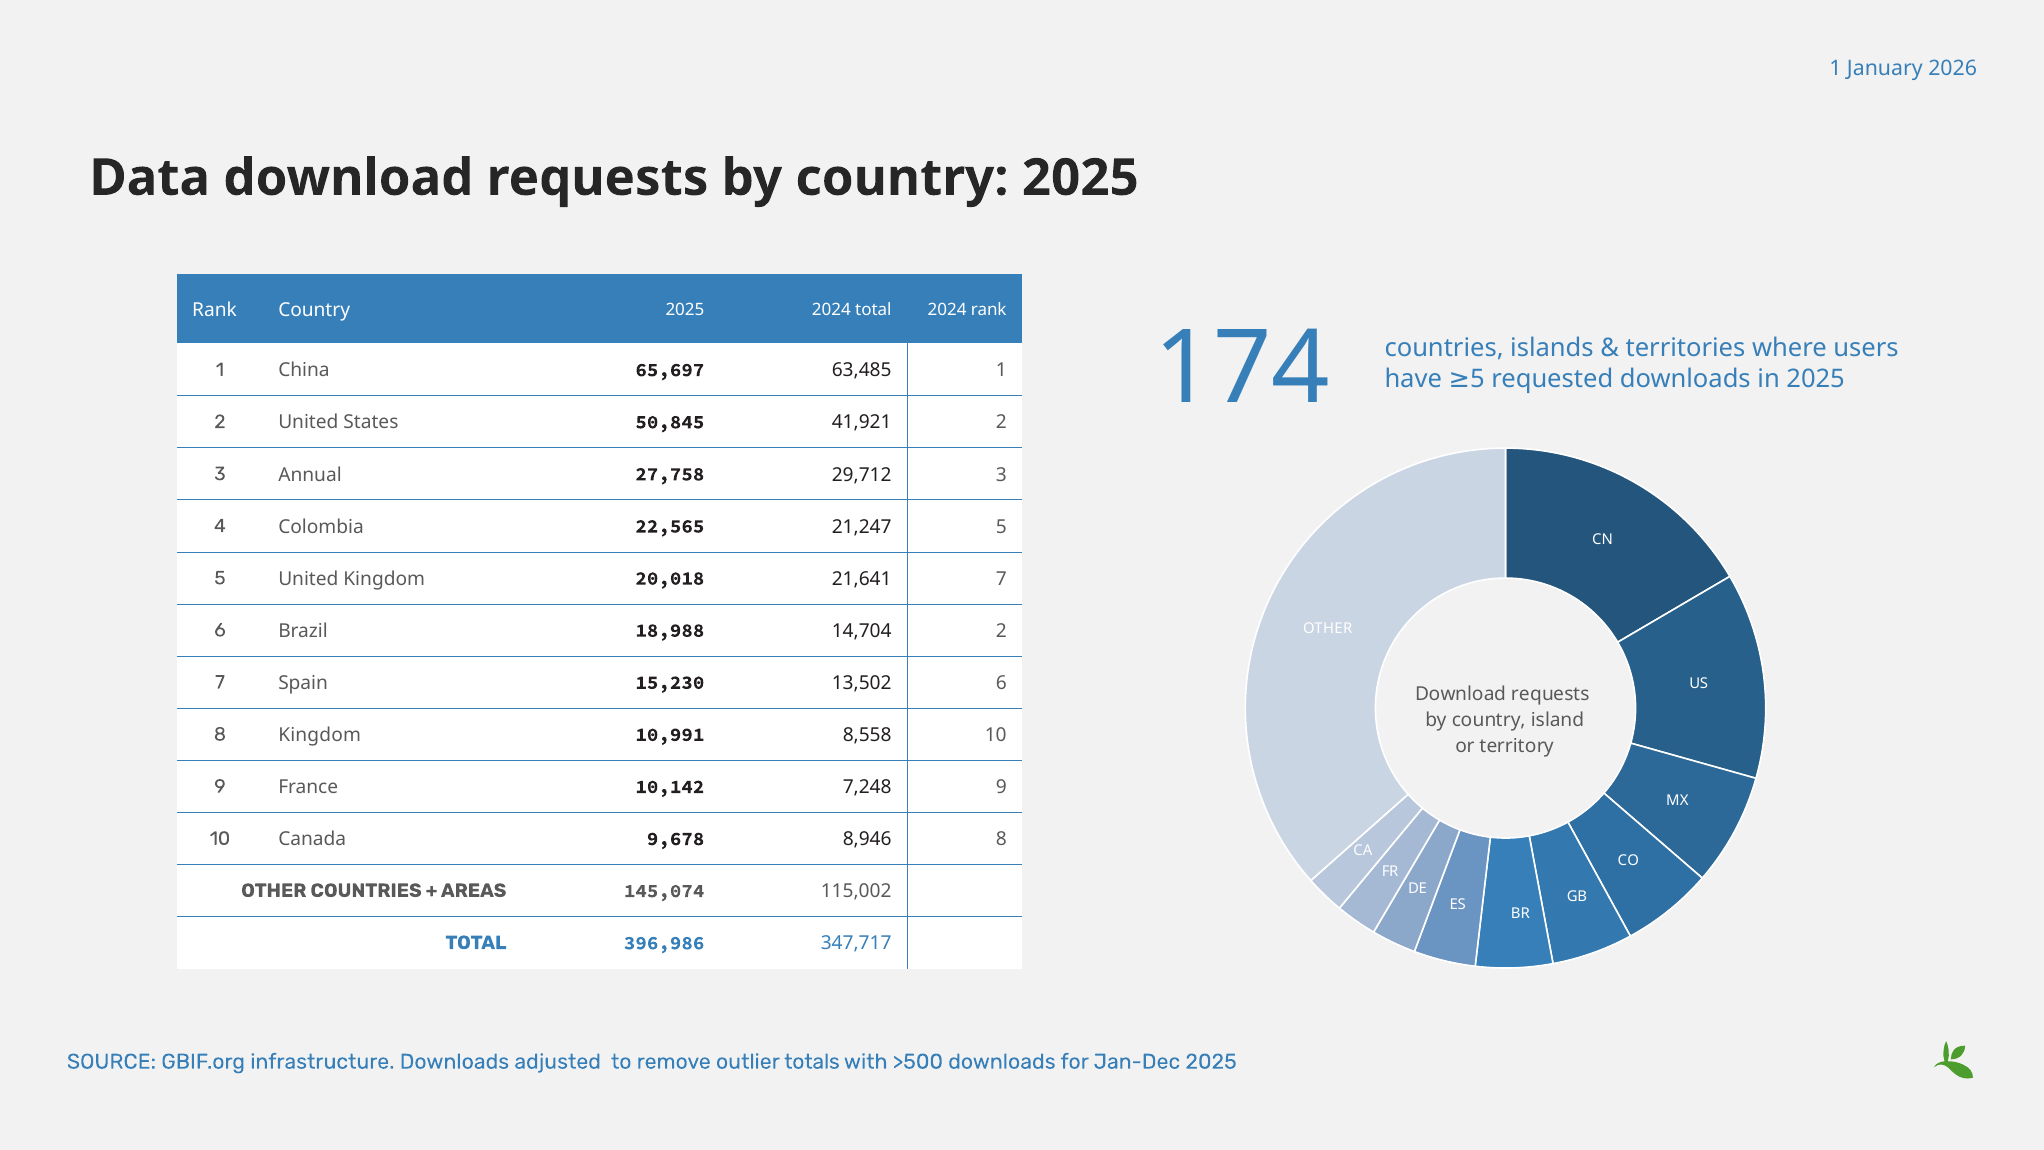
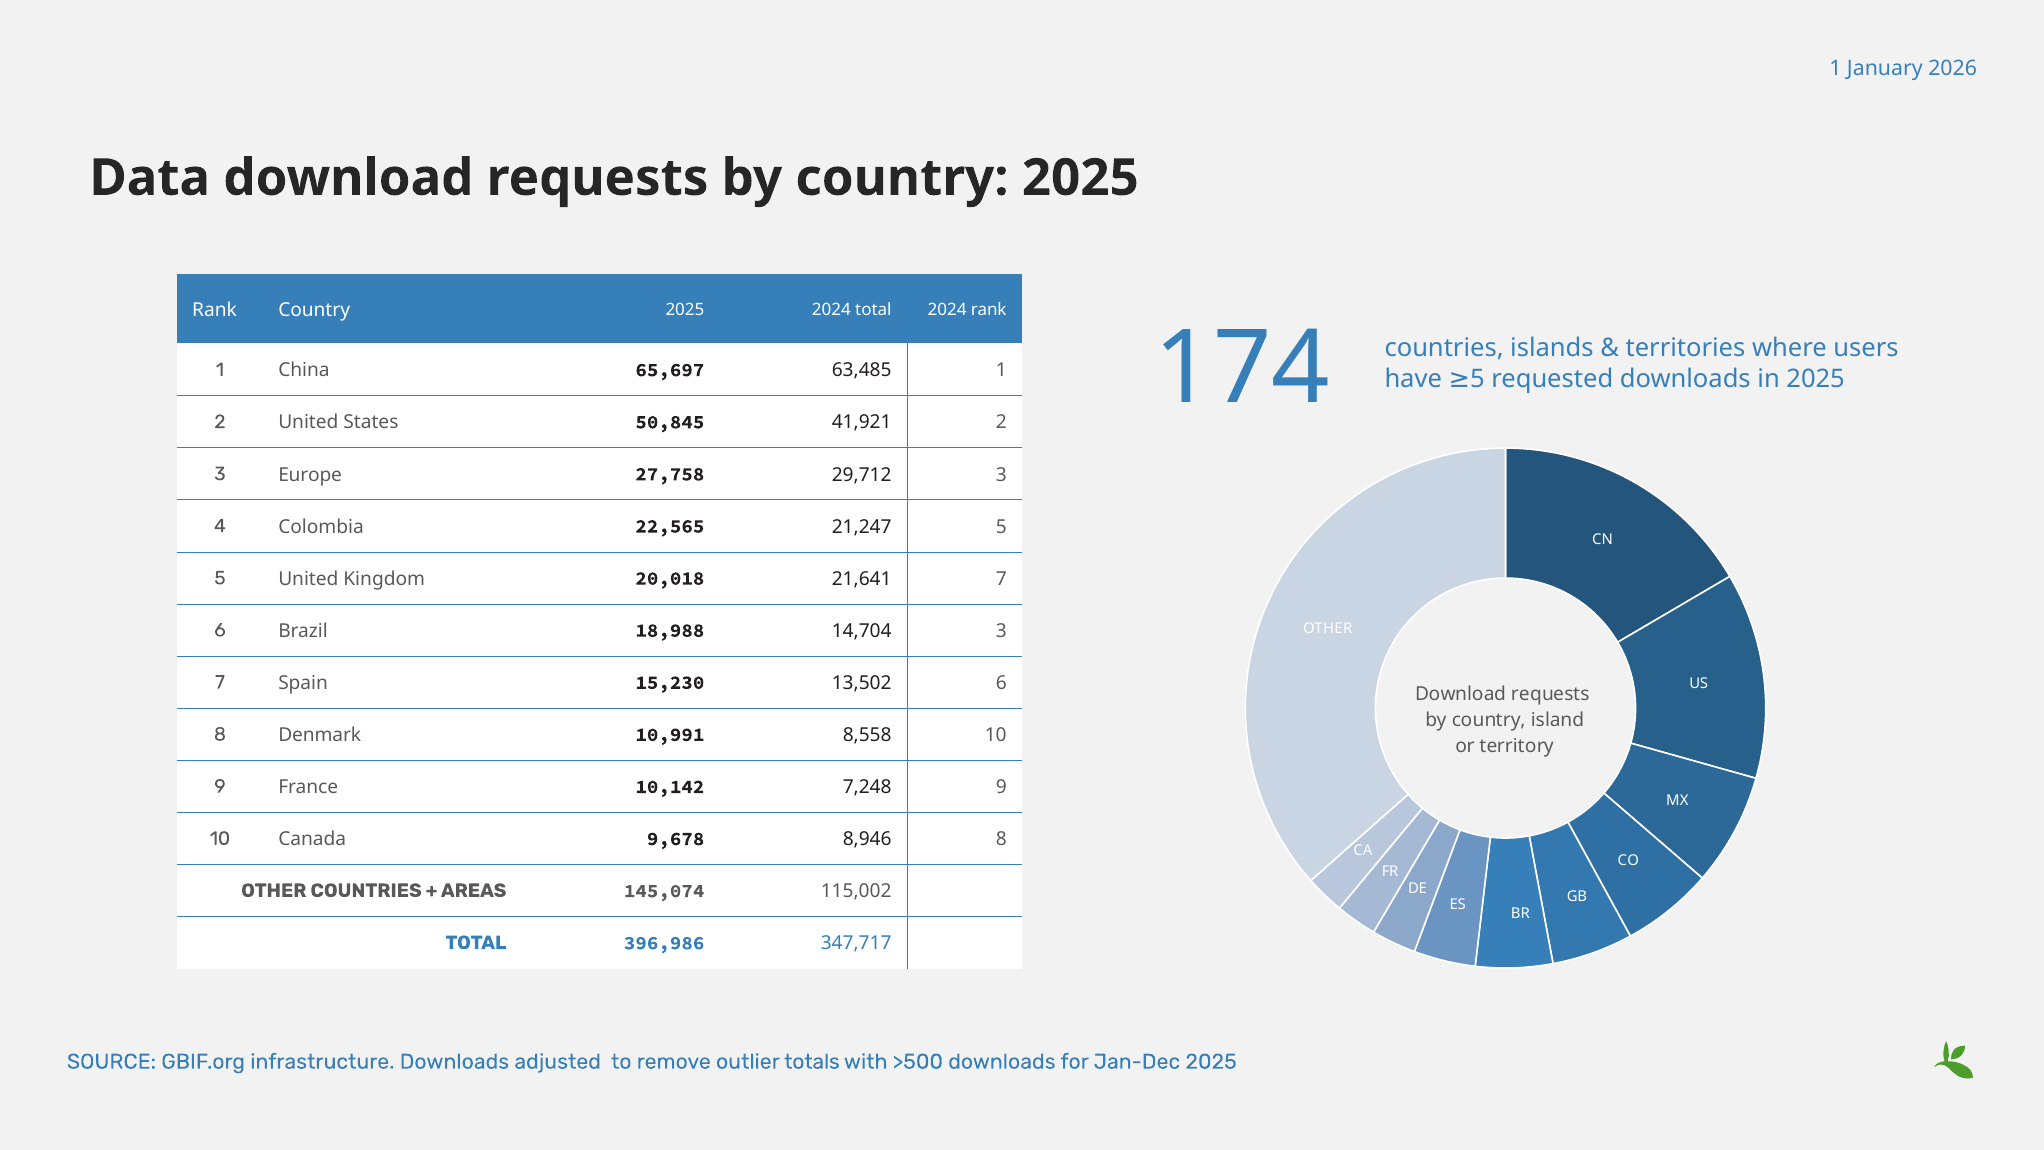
Annual: Annual -> Europe
14,704 2: 2 -> 3
8 Kingdom: Kingdom -> Denmark
